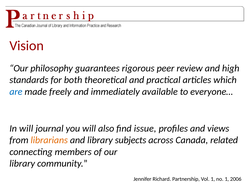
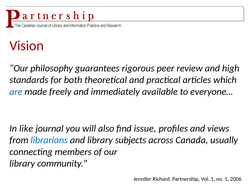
In will: will -> like
librarians colour: orange -> blue
related: related -> usually
